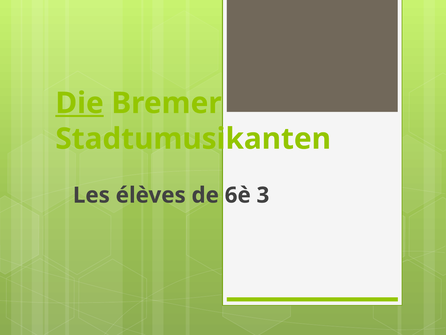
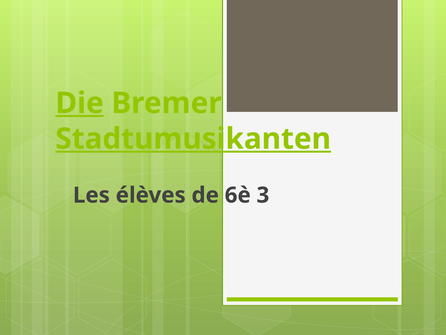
Stadtumusikanten underline: none -> present
